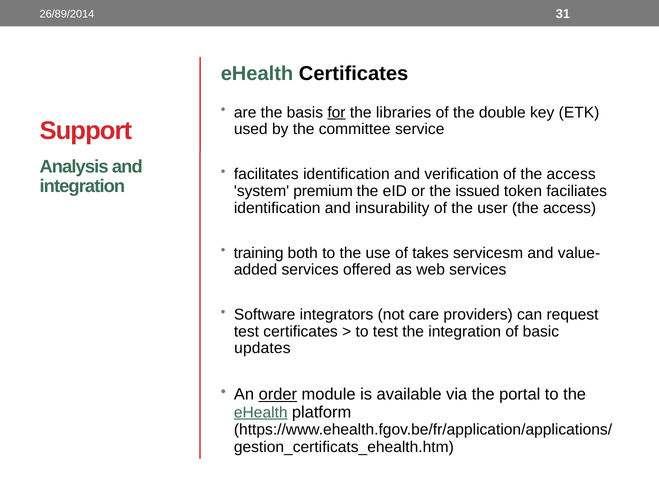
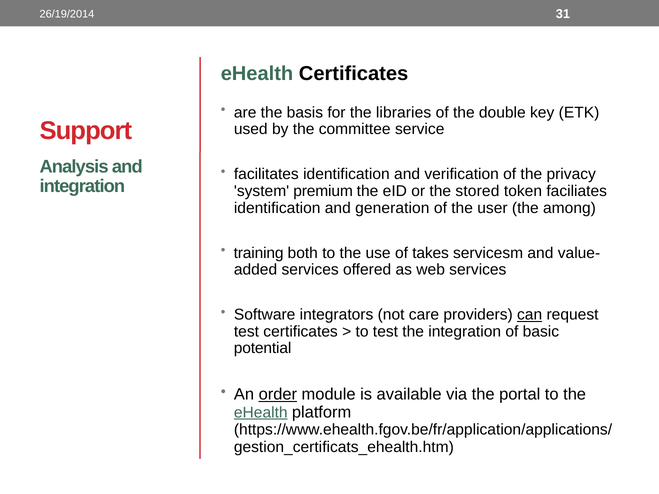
26/89/2014: 26/89/2014 -> 26/19/2014
for underline: present -> none
of the access: access -> privacy
issued: issued -> stored
insurability: insurability -> generation
user the access: access -> among
can underline: none -> present
updates: updates -> potential
